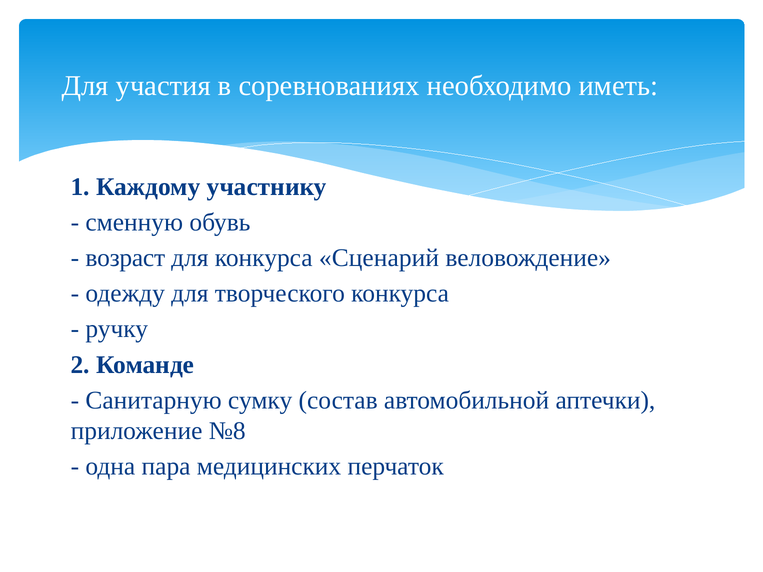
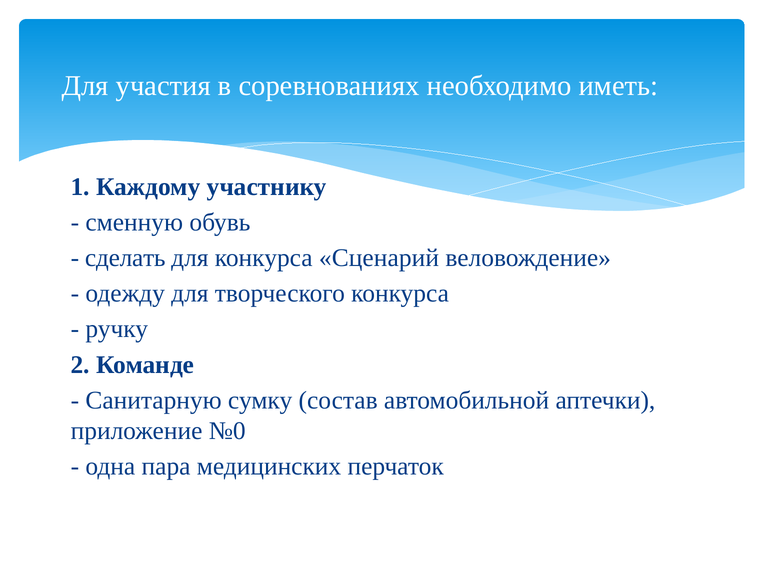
возраст: возраст -> сделать
№8: №8 -> №0
